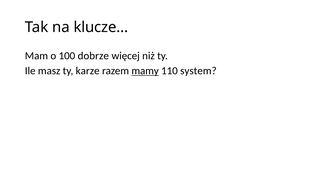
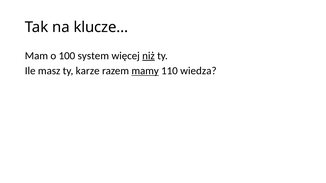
dobrze: dobrze -> system
niż underline: none -> present
system: system -> wiedza
